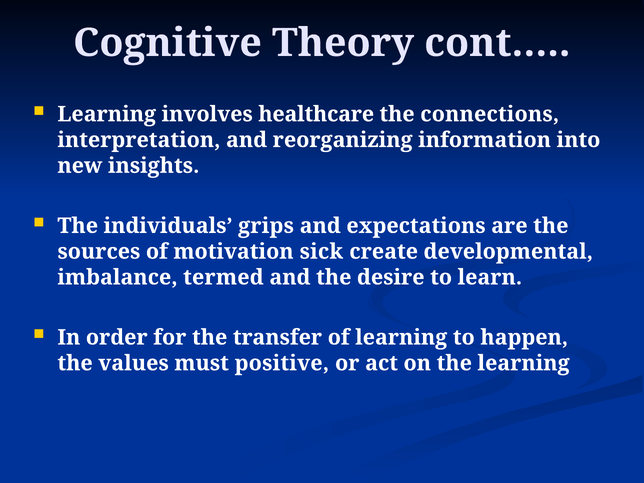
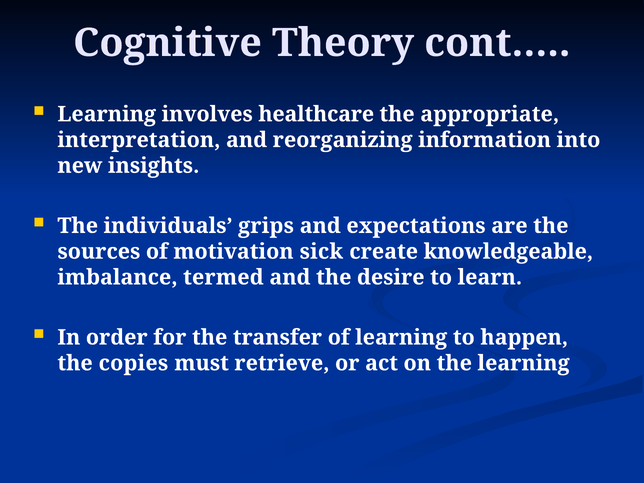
connections: connections -> appropriate
developmental: developmental -> knowledgeable
values: values -> copies
positive: positive -> retrieve
